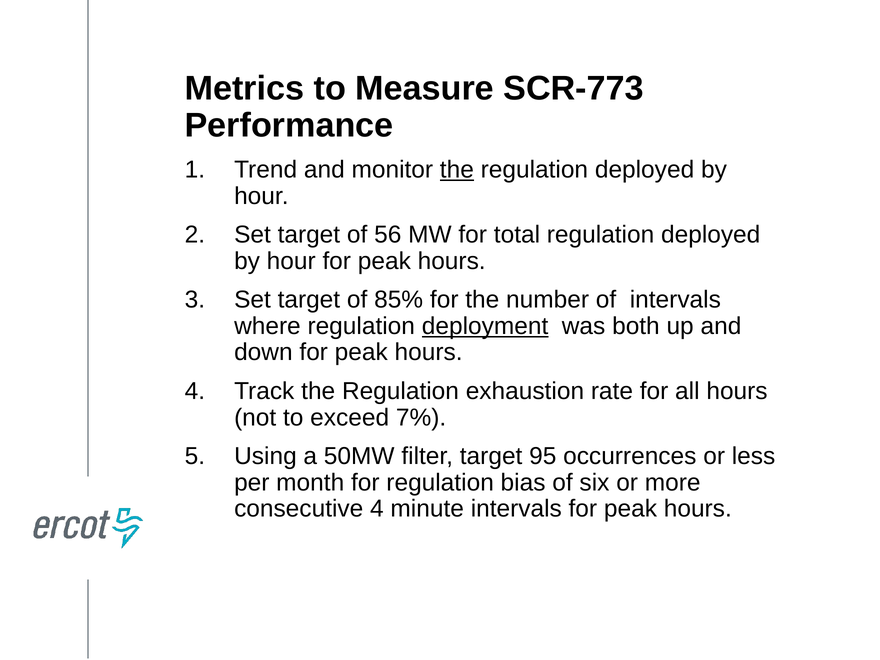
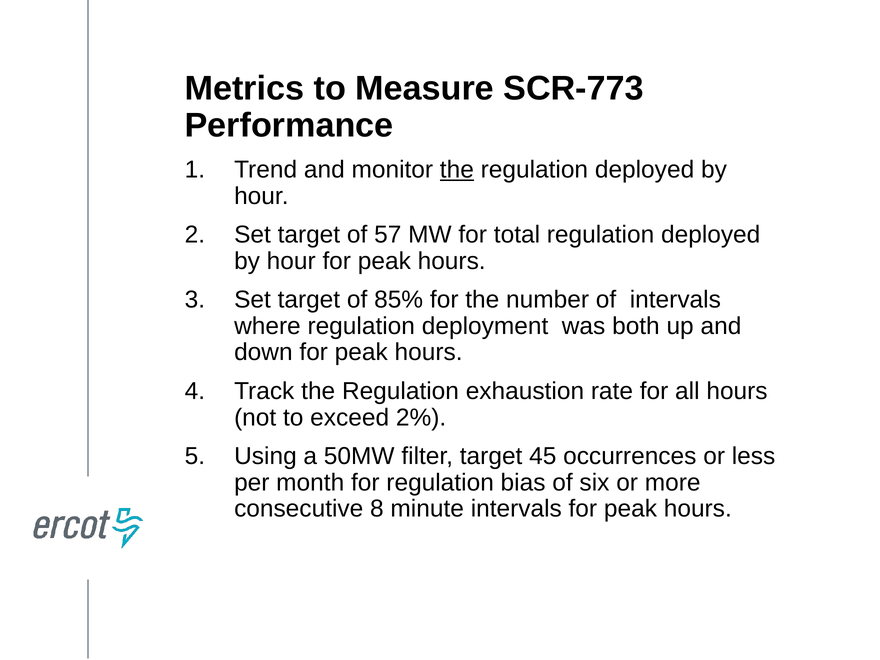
56: 56 -> 57
deployment underline: present -> none
7%: 7% -> 2%
95: 95 -> 45
consecutive 4: 4 -> 8
